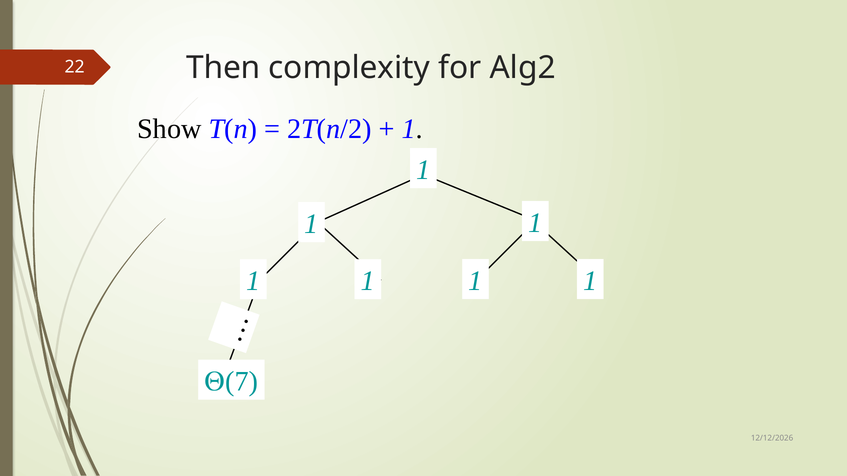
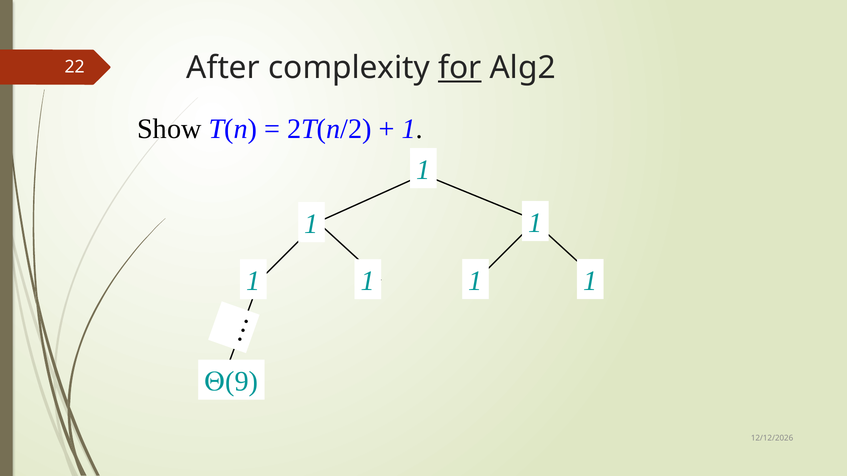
Then: Then -> After
for underline: none -> present
7: 7 -> 9
